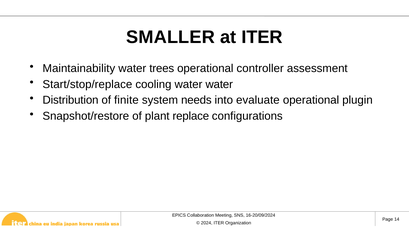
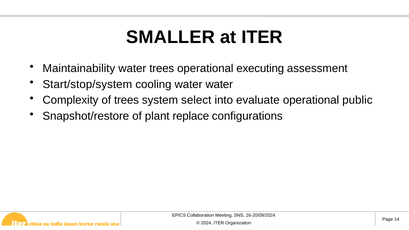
controller: controller -> executing
Start/stop/replace: Start/stop/replace -> Start/stop/system
Distribution: Distribution -> Complexity
of finite: finite -> trees
needs: needs -> select
plugin: plugin -> public
